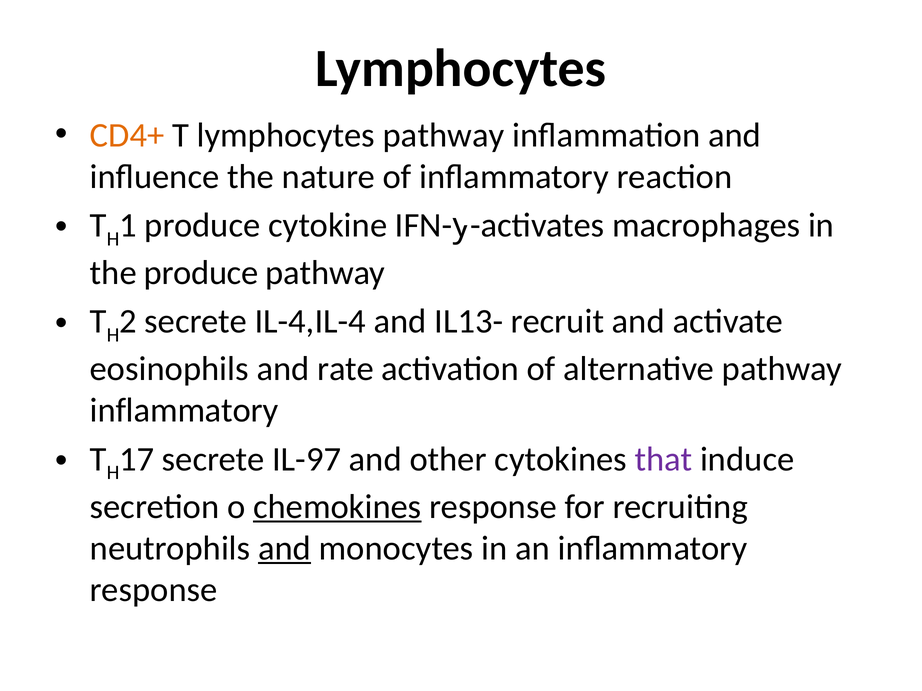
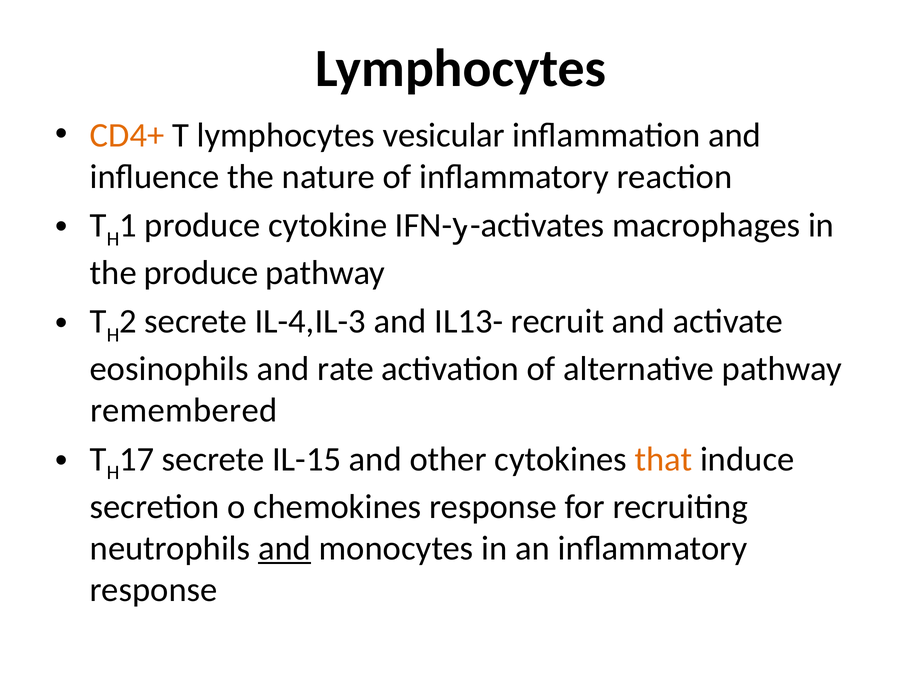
lymphocytes pathway: pathway -> vesicular
IL-4,IL-4: IL-4,IL-4 -> IL-4,IL-3
inflammatory at (184, 411): inflammatory -> remembered
IL-97: IL-97 -> IL-15
that colour: purple -> orange
chemokines underline: present -> none
